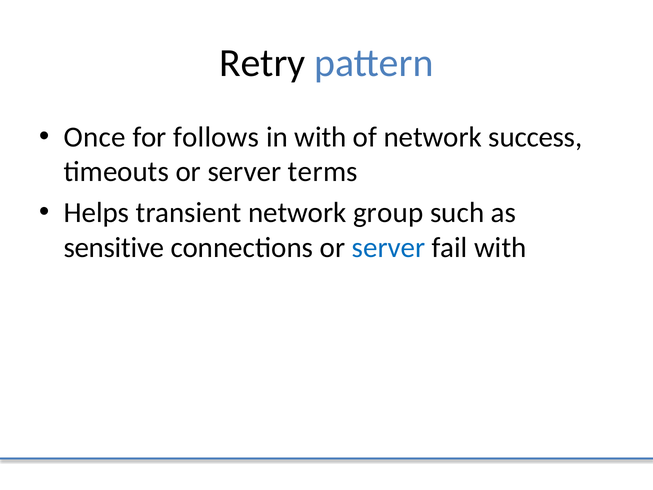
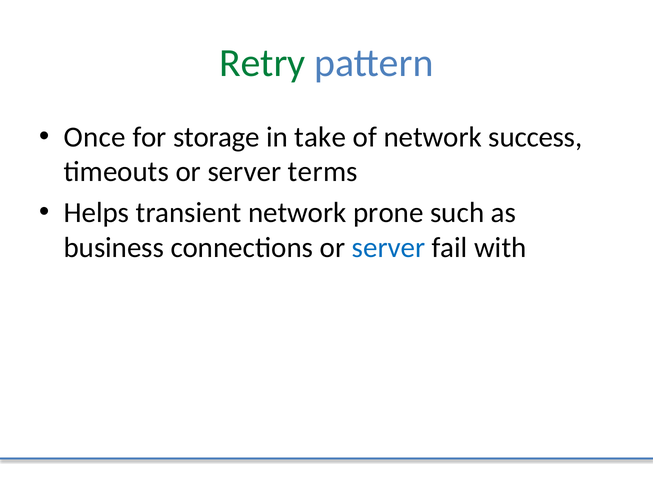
Retry colour: black -> green
follows: follows -> storage
in with: with -> take
group: group -> prone
sensitive: sensitive -> business
